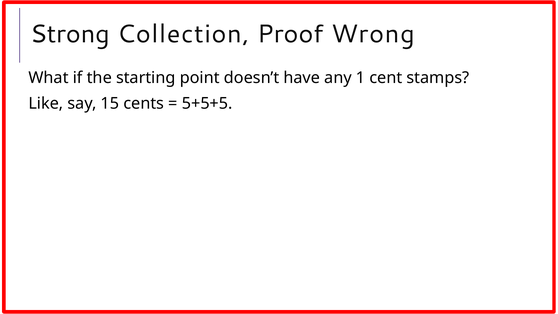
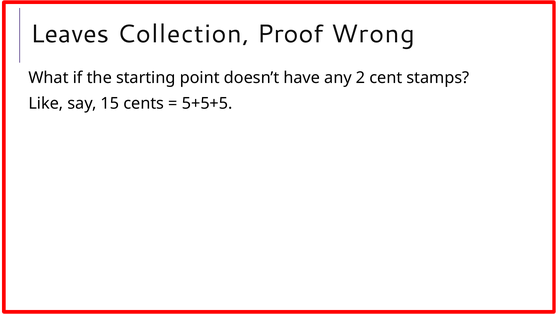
Strong: Strong -> Leaves
1: 1 -> 2
